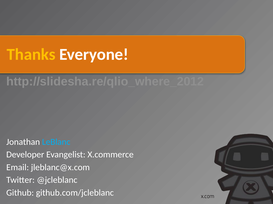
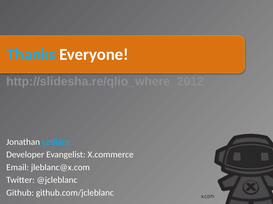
Thanks colour: yellow -> light blue
